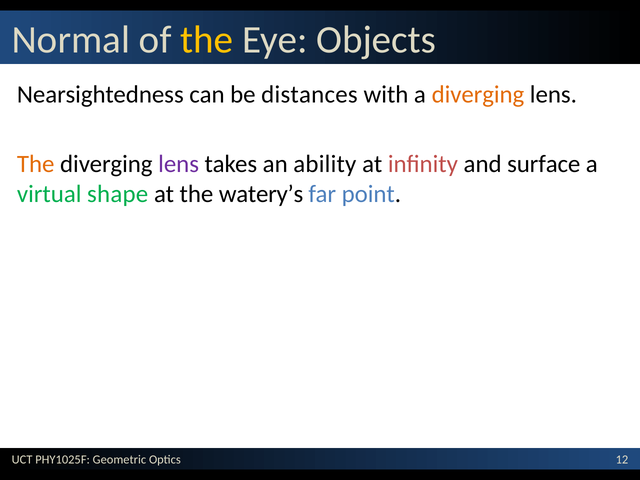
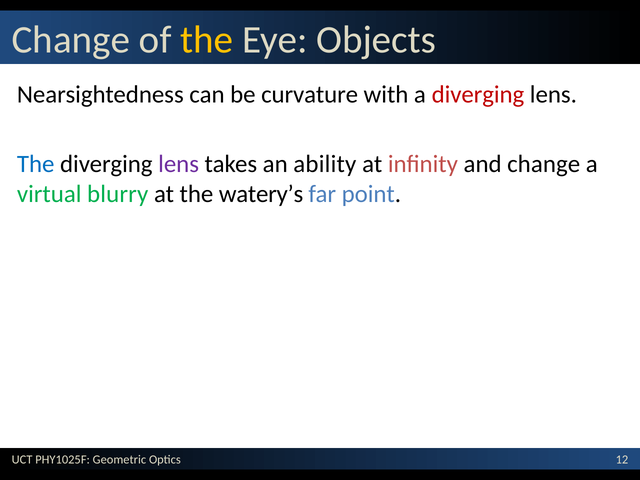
Normal at (71, 40): Normal -> Change
distances: distances -> curvature
diverging at (478, 94) colour: orange -> red
The at (36, 164) colour: orange -> blue
and surface: surface -> change
shape: shape -> blurry
